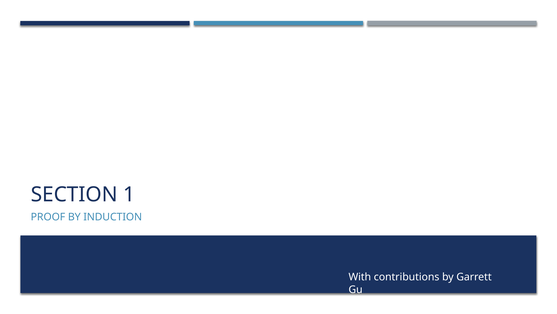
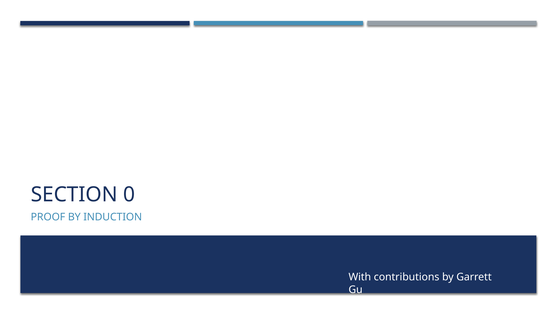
1: 1 -> 0
